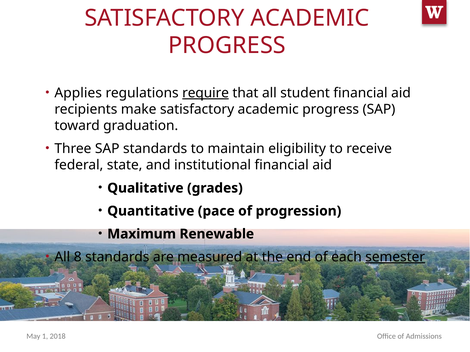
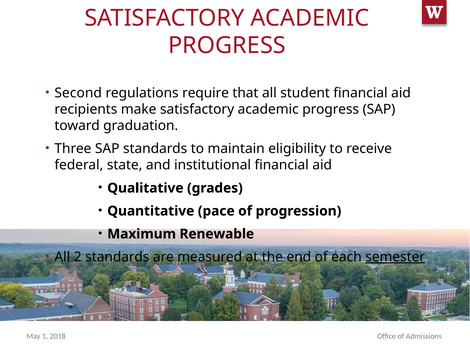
Applies: Applies -> Second
require underline: present -> none
8: 8 -> 2
